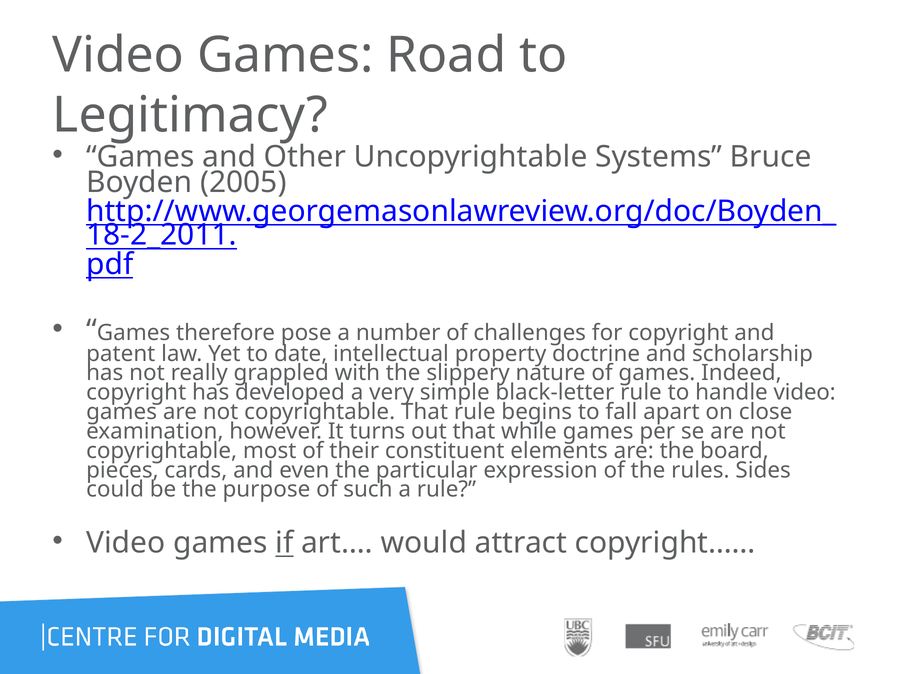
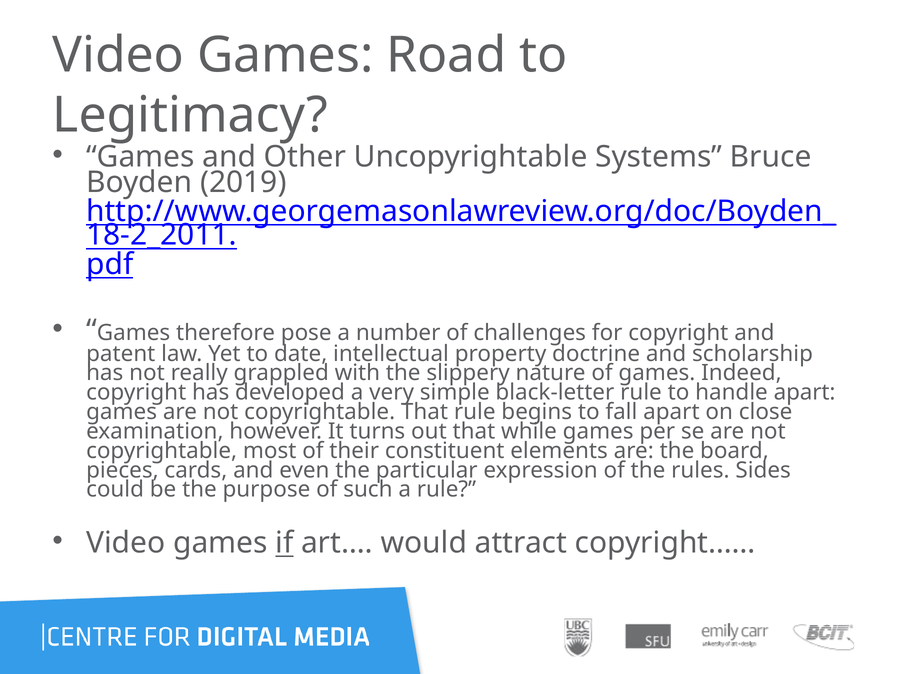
2005: 2005 -> 2019
handle video: video -> apart
